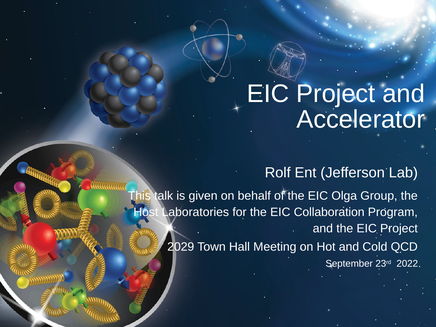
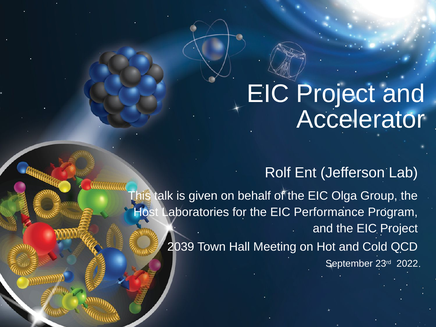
Collaboration: Collaboration -> Performance
2029: 2029 -> 2039
